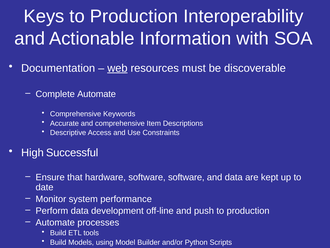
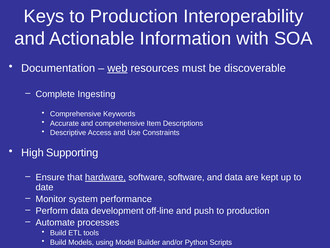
Complete Automate: Automate -> Ingesting
Successful: Successful -> Supporting
hardware underline: none -> present
